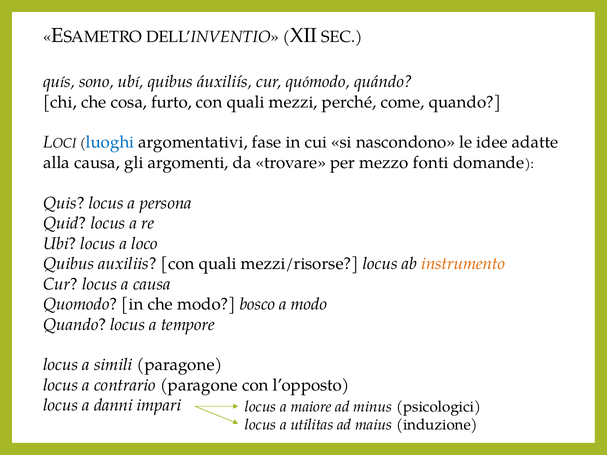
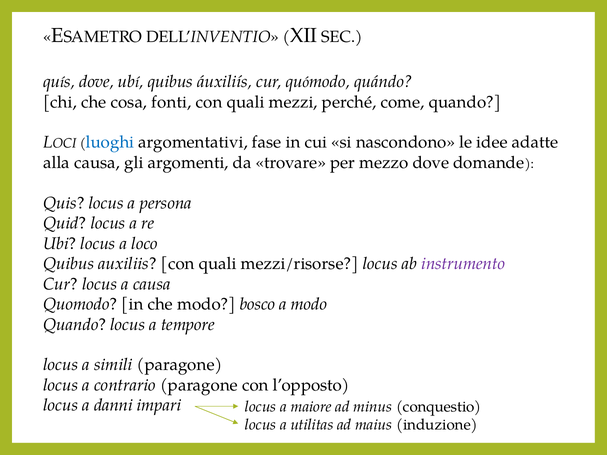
quís sono: sono -> dove
furto: furto -> fonti
mezzo fonti: fonti -> dove
instrumento colour: orange -> purple
psicologici: psicologici -> conquestio
